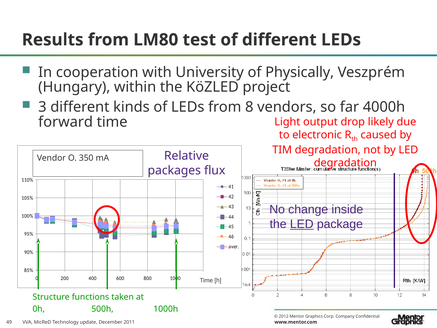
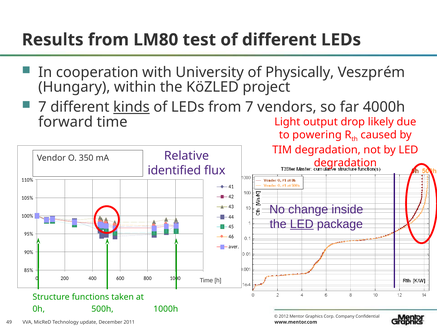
3 at (42, 107): 3 -> 7
kinds underline: none -> present
from 8: 8 -> 7
electronic: electronic -> powering
packages: packages -> identified
